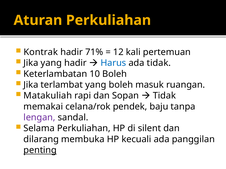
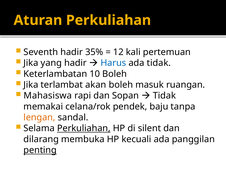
Kontrak: Kontrak -> Seventh
71%: 71% -> 35%
terlambat yang: yang -> akan
Matakuliah: Matakuliah -> Mahasiswa
lengan colour: purple -> orange
Perkuliahan at (84, 129) underline: none -> present
